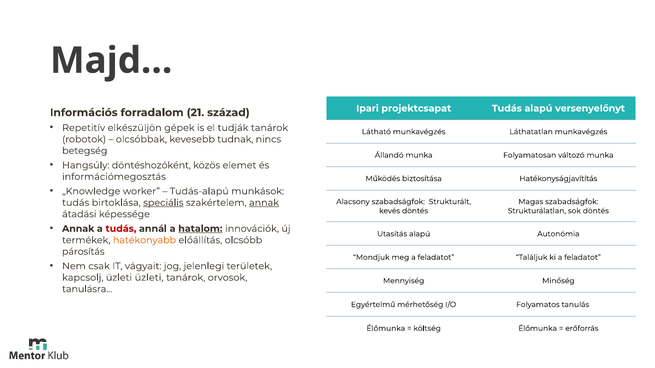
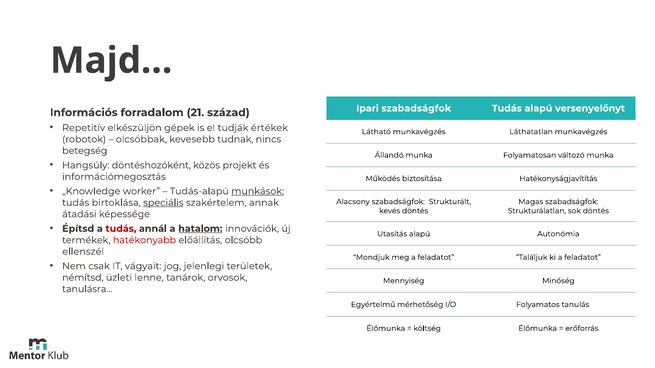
Ipari projektcsapat: projektcsapat -> szabadságfok
tudják tanárok: tanárok -> értékek
elemet: elemet -> projekt
munkások underline: none -> present
annak at (264, 203) underline: present -> none
Annak at (78, 229): Annak -> Építsd
hatékonyabb colour: orange -> red
párosítás: párosítás -> ellenszél
kapcsolj: kapcsolj -> némítsd
üzleti üzleti: üzleti -> lenne
